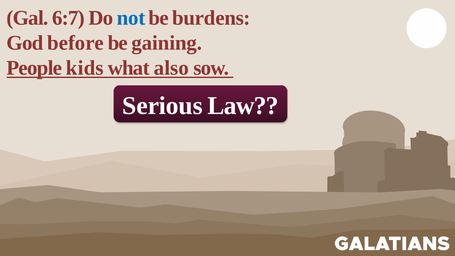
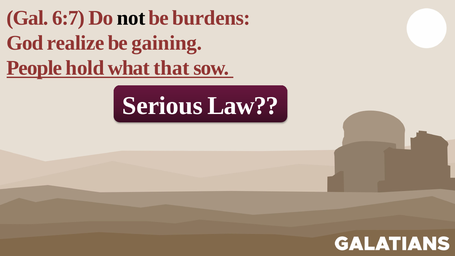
not colour: blue -> black
before: before -> realize
kids: kids -> hold
also: also -> that
